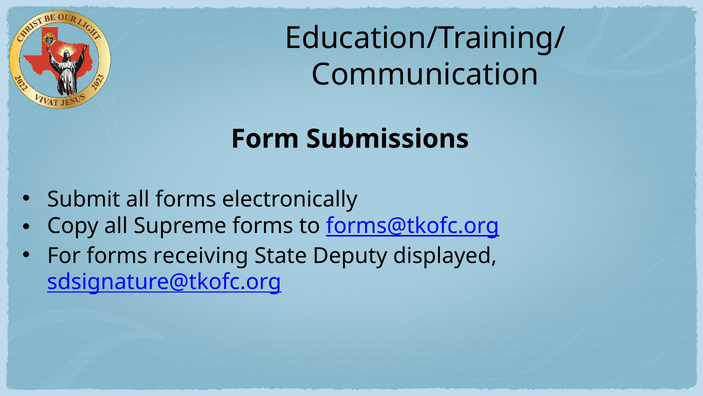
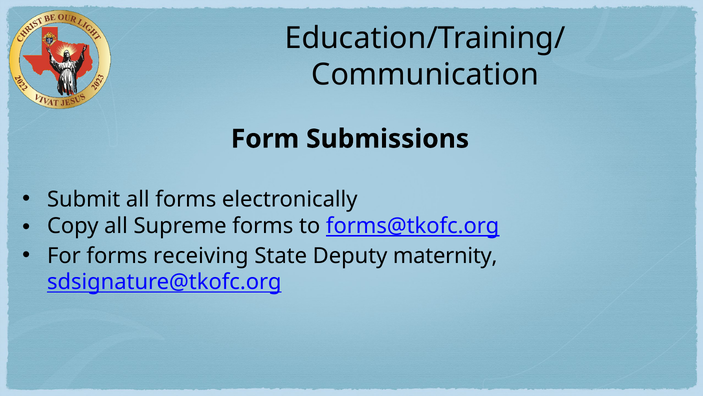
displayed: displayed -> maternity
